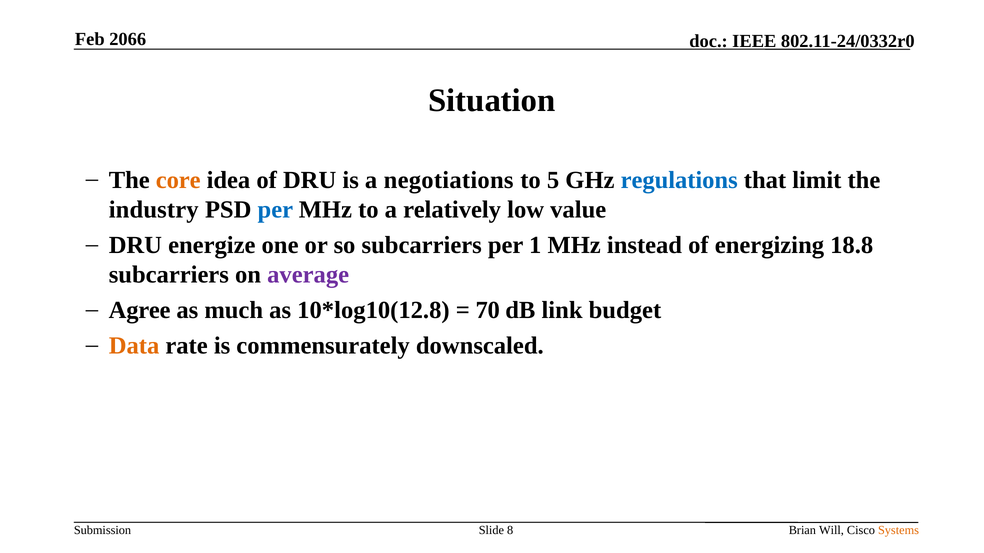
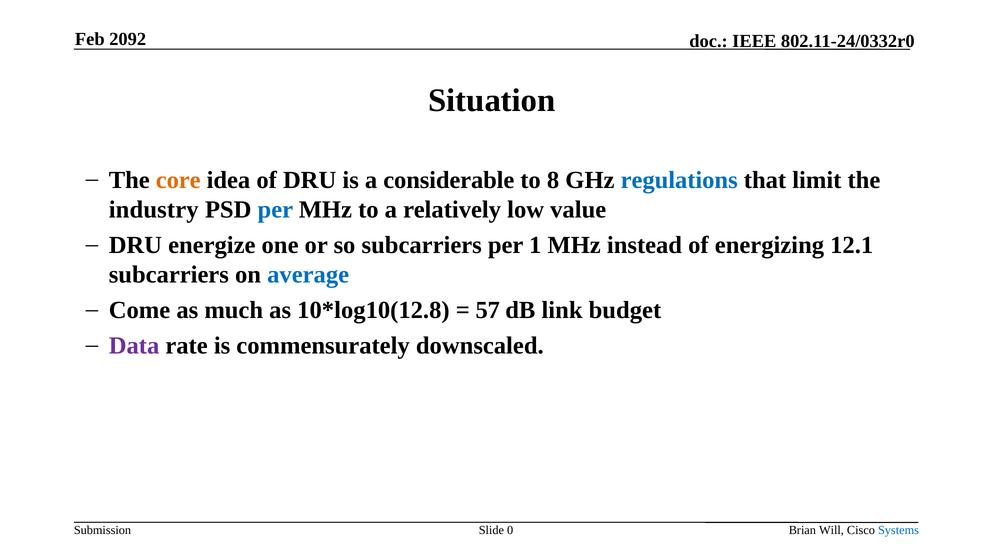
2066: 2066 -> 2092
negotiations: negotiations -> considerable
5: 5 -> 8
18.8: 18.8 -> 12.1
average colour: purple -> blue
Agree: Agree -> Come
70: 70 -> 57
Data colour: orange -> purple
8: 8 -> 0
Systems colour: orange -> blue
